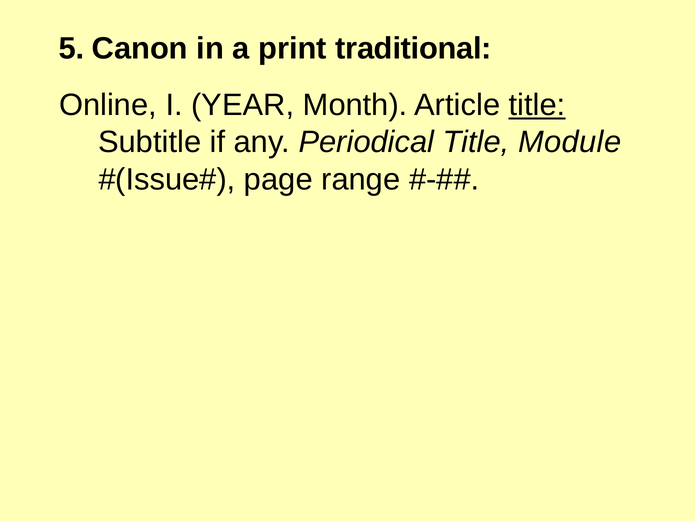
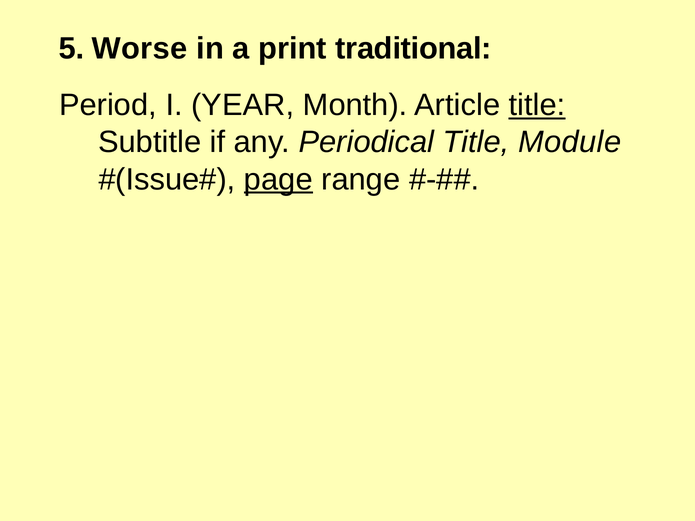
Canon: Canon -> Worse
Online: Online -> Period
page underline: none -> present
